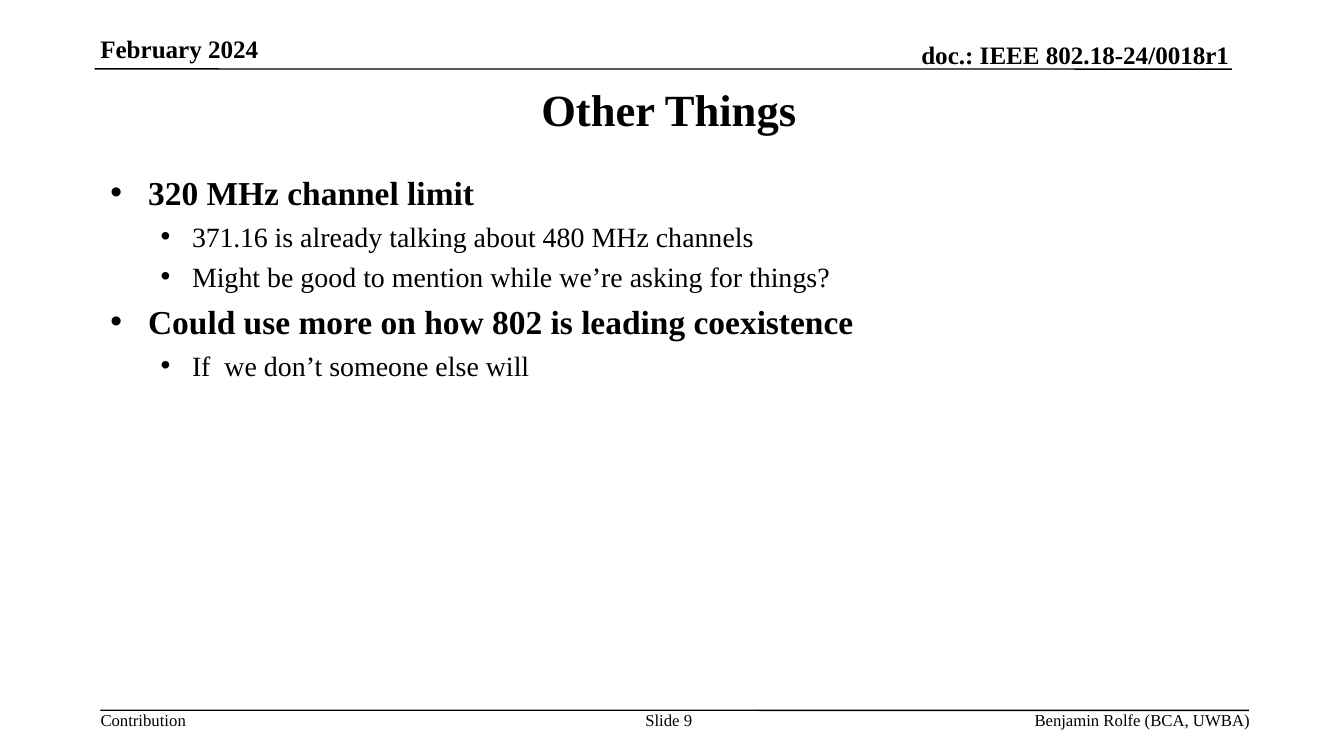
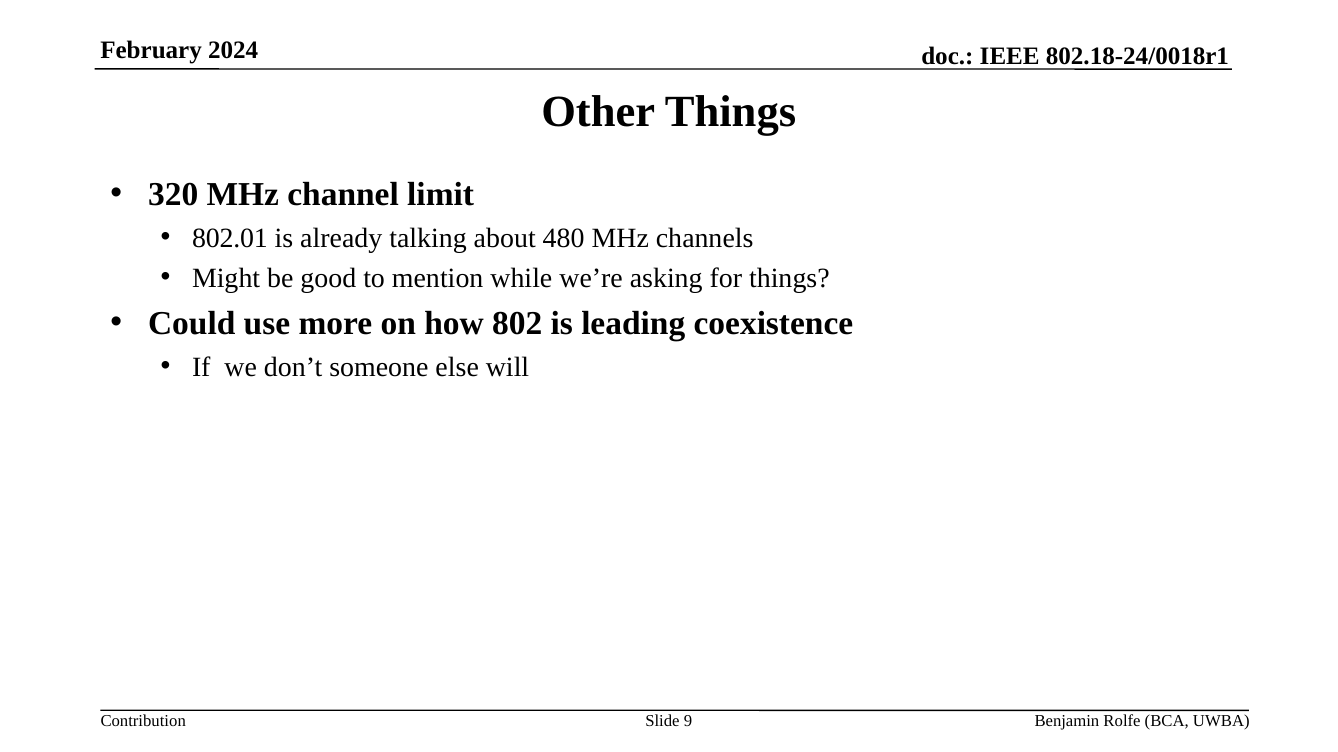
371.16: 371.16 -> 802.01
